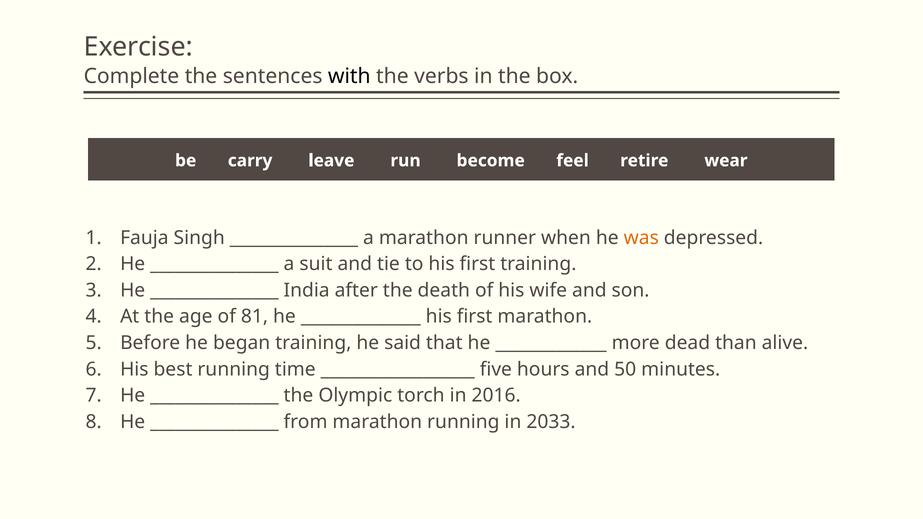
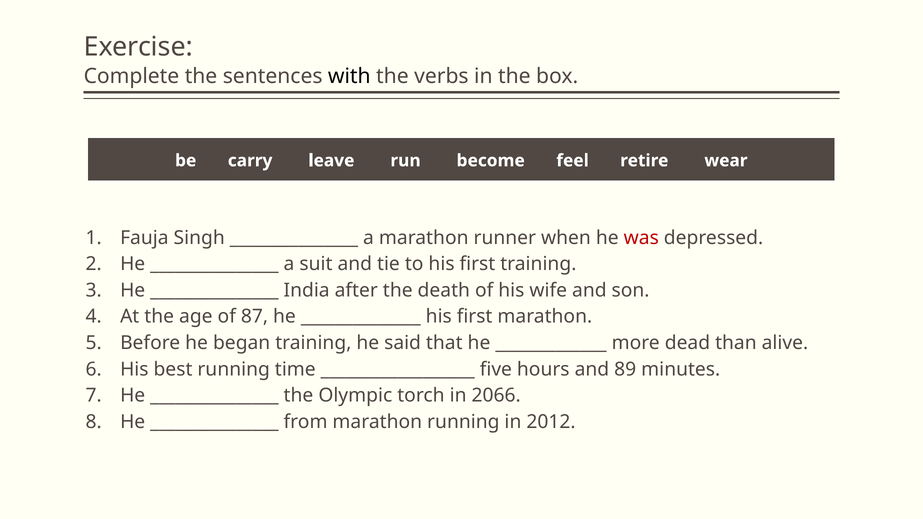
was colour: orange -> red
81: 81 -> 87
50: 50 -> 89
2016: 2016 -> 2066
2033: 2033 -> 2012
